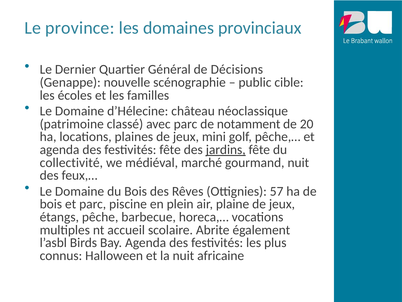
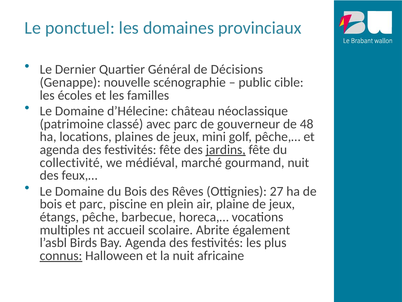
province: province -> ponctuel
notamment: notamment -> gouverneur
20: 20 -> 48
57: 57 -> 27
connus underline: none -> present
